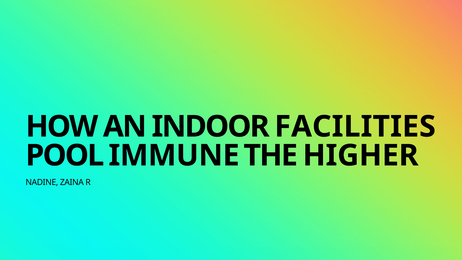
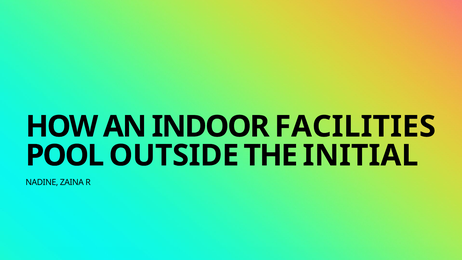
IMMUNE: IMMUNE -> OUTSIDE
HIGHER: HIGHER -> INITIAL
